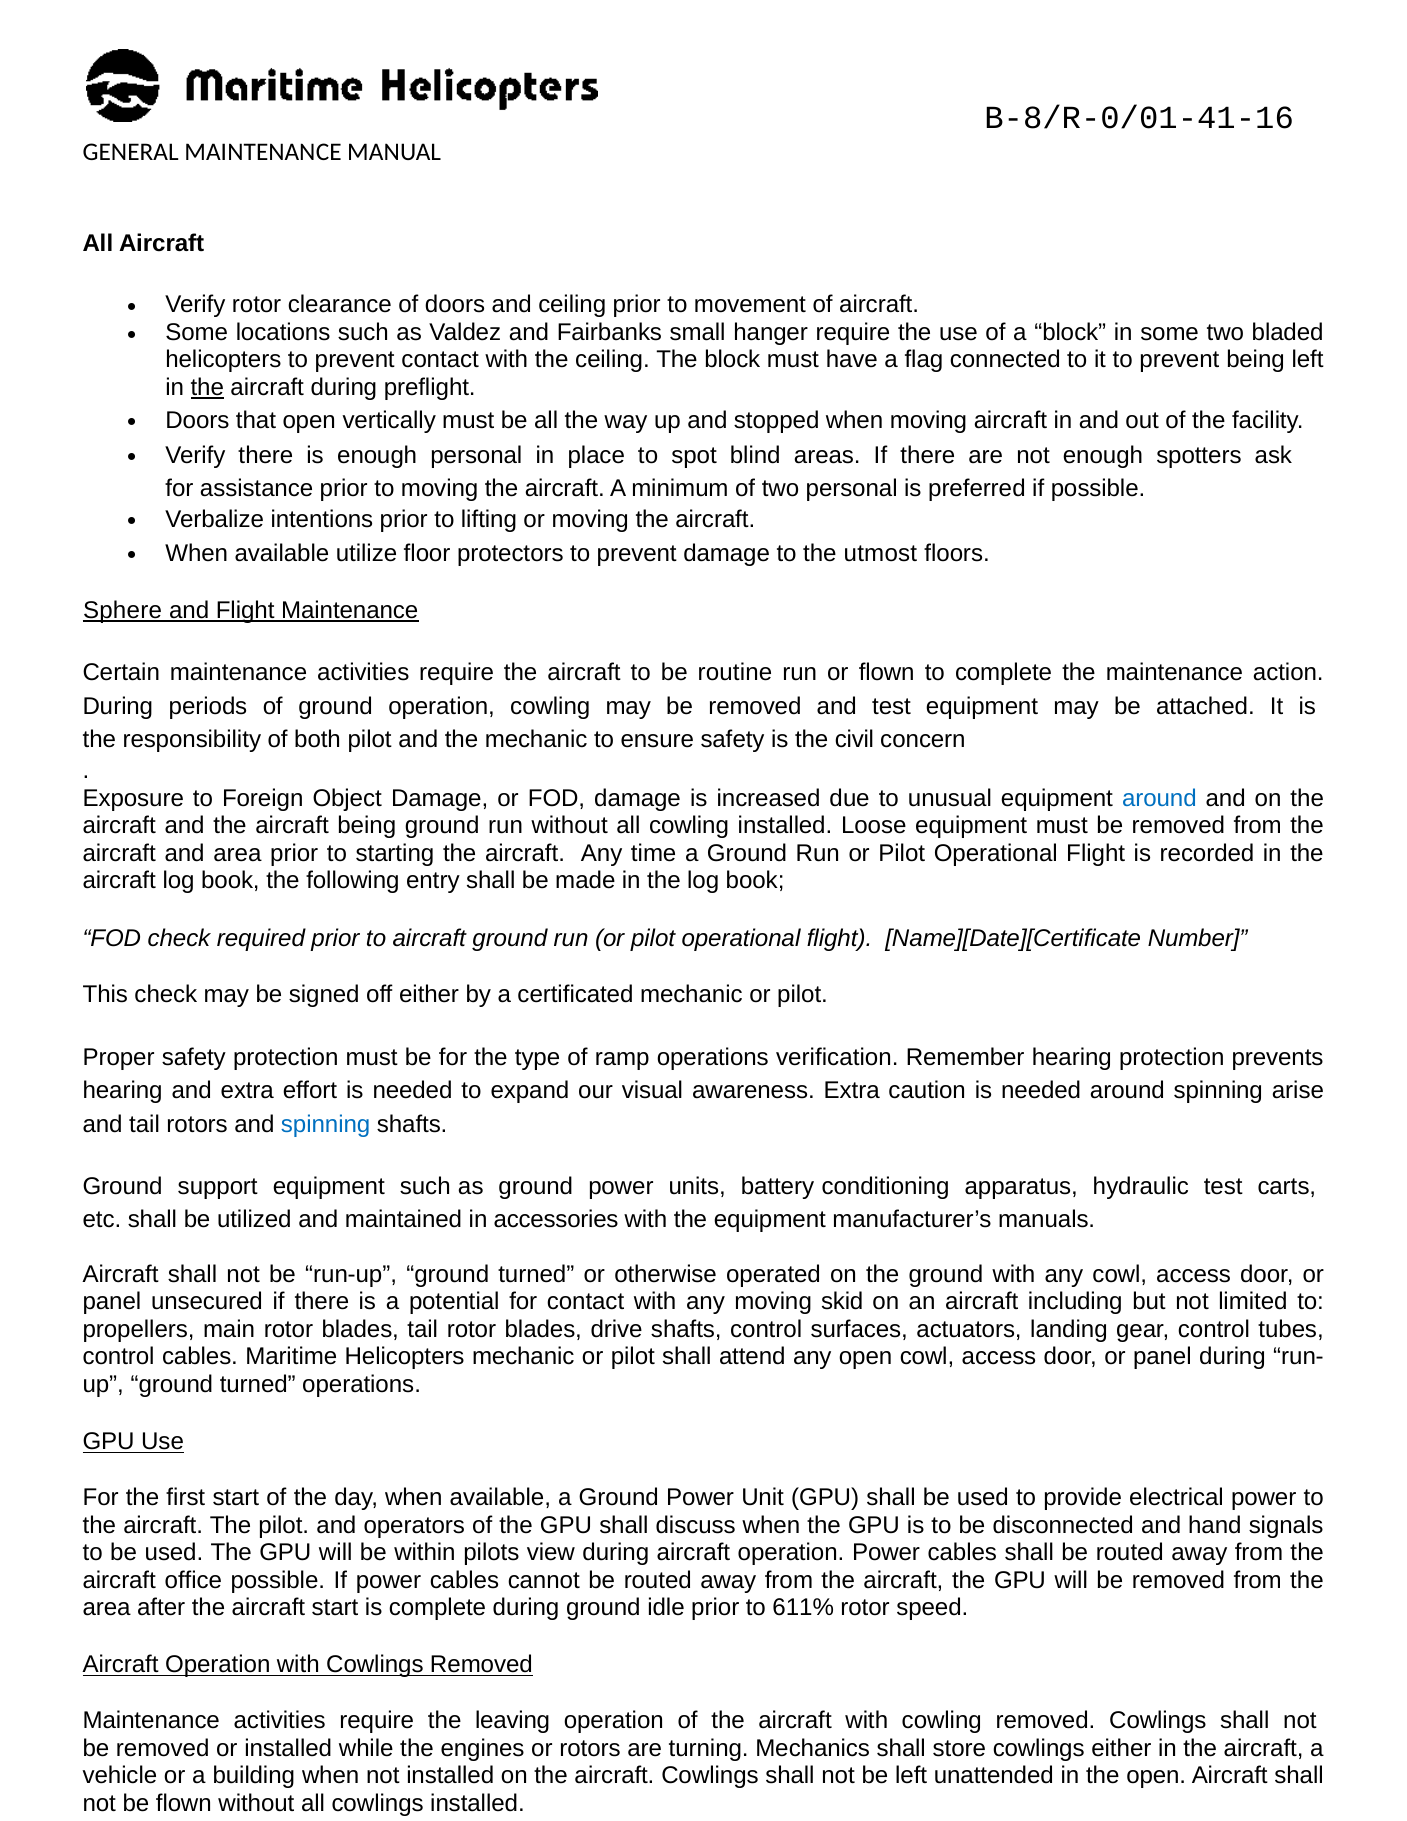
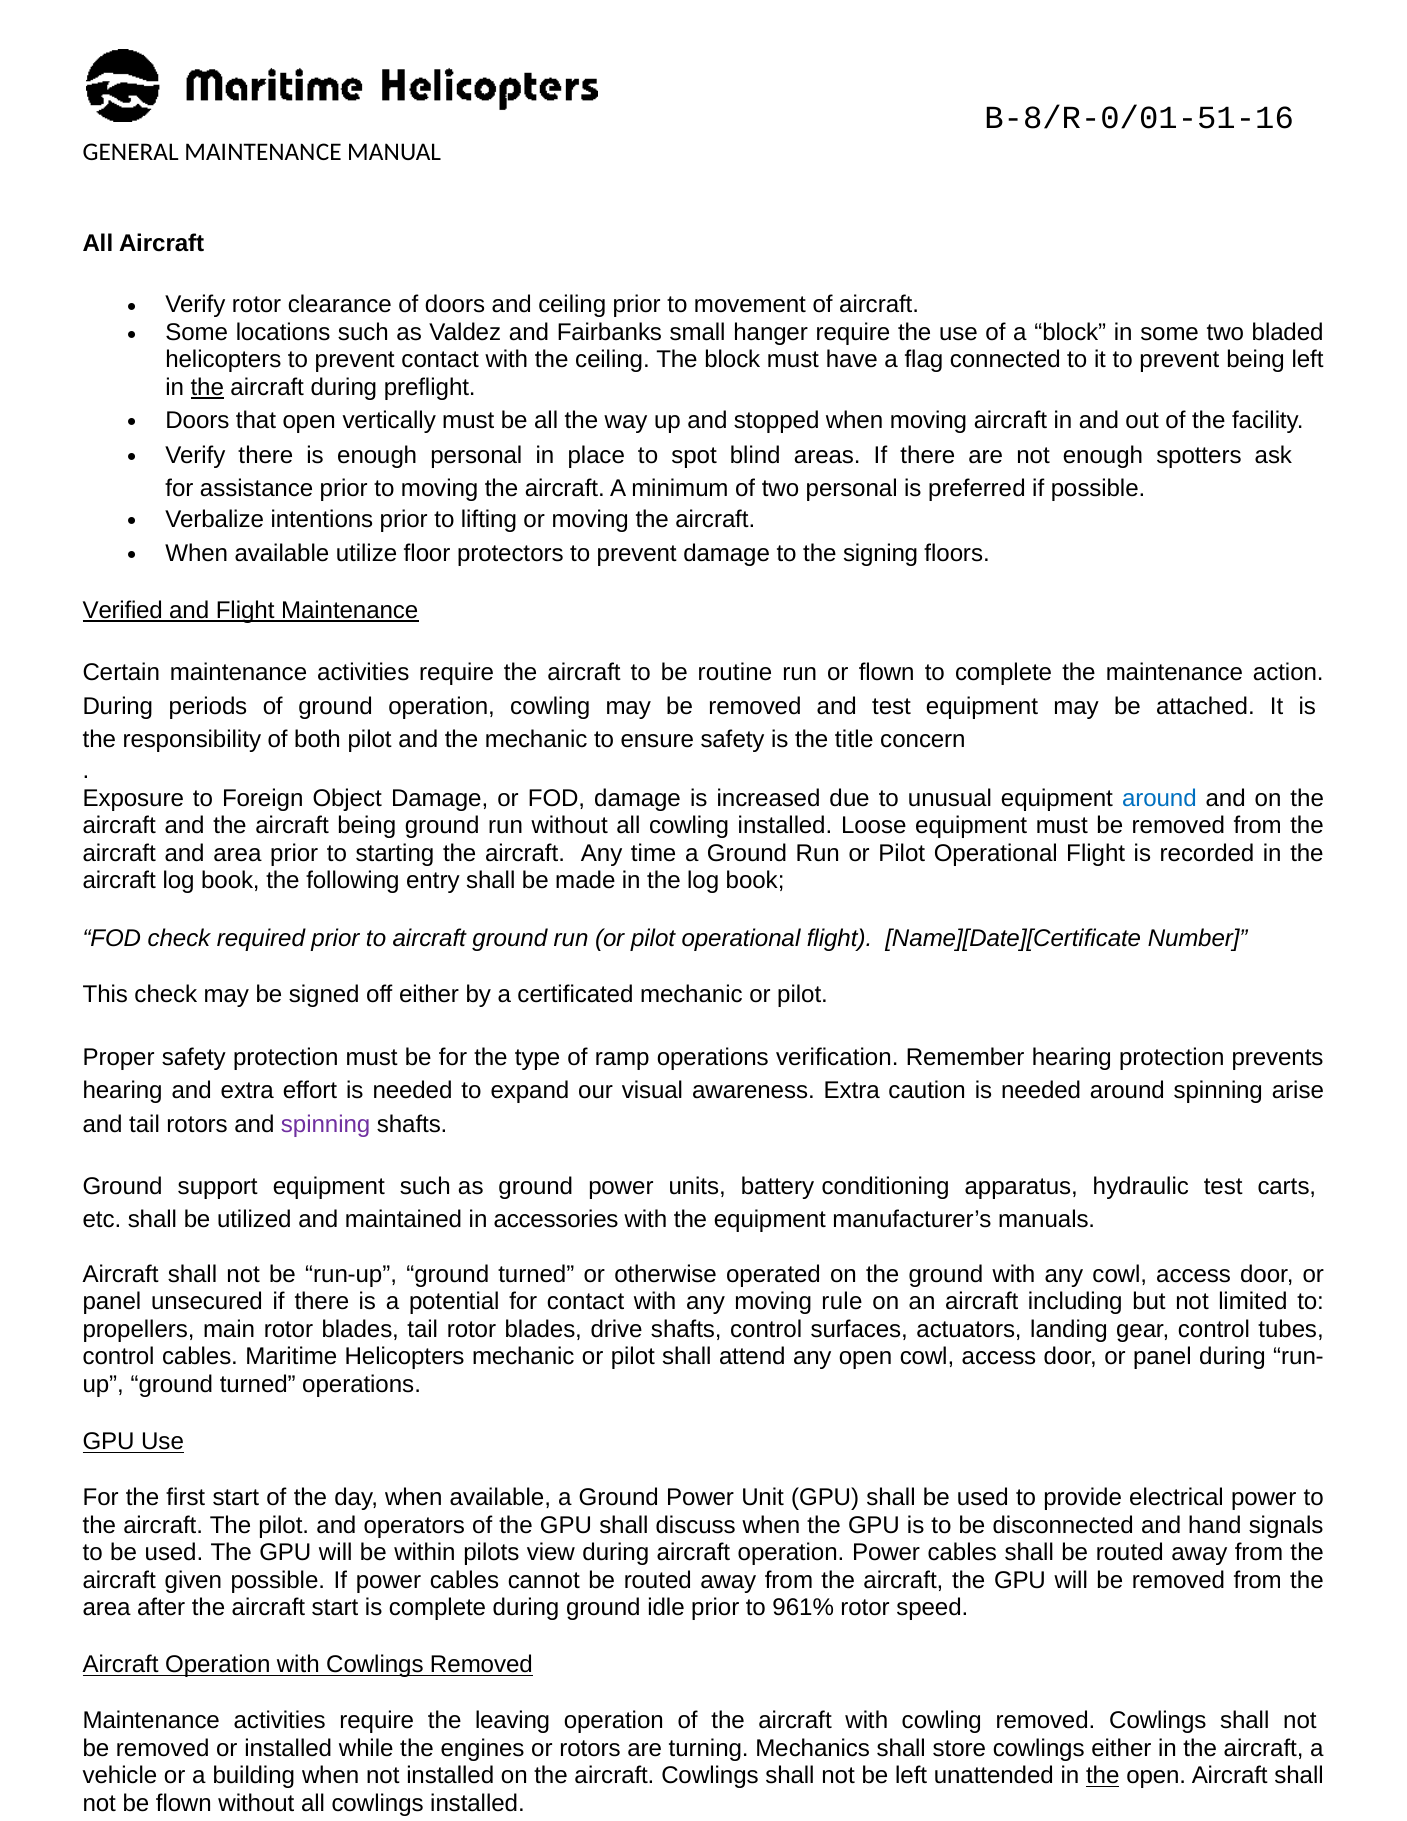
B-8/R-0/01-41-16: B-8/R-0/01-41-16 -> B-8/R-0/01-51-16
utmost: utmost -> signing
Sphere: Sphere -> Verified
civil: civil -> title
spinning at (326, 1124) colour: blue -> purple
skid: skid -> rule
office: office -> given
611%: 611% -> 961%
the at (1103, 1776) underline: none -> present
